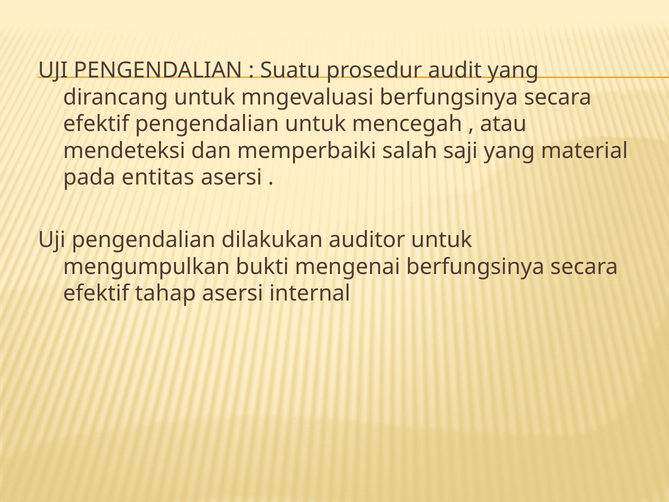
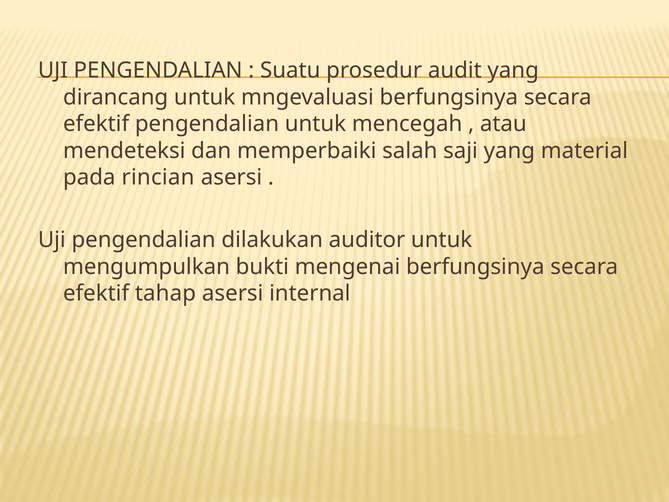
entitas: entitas -> rincian
